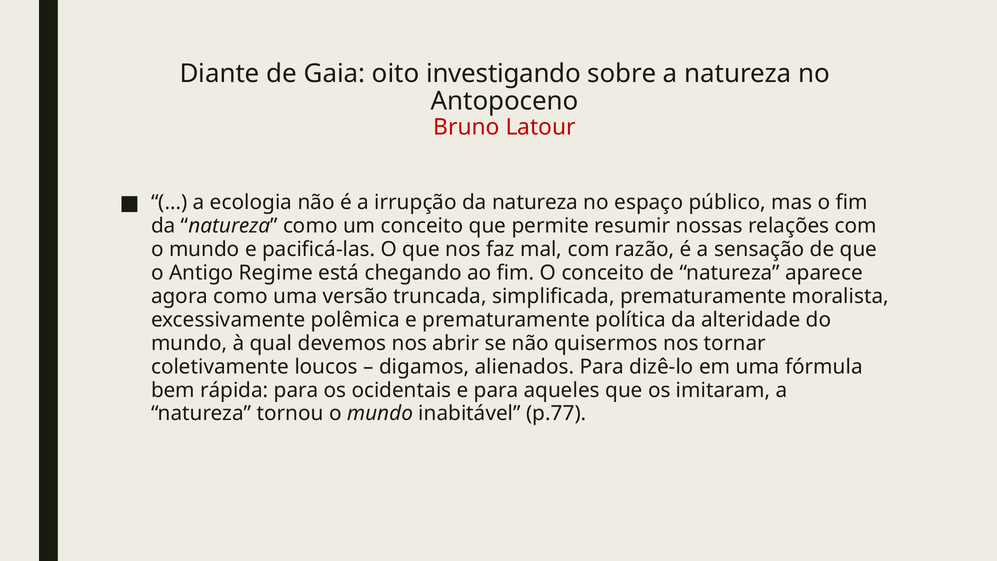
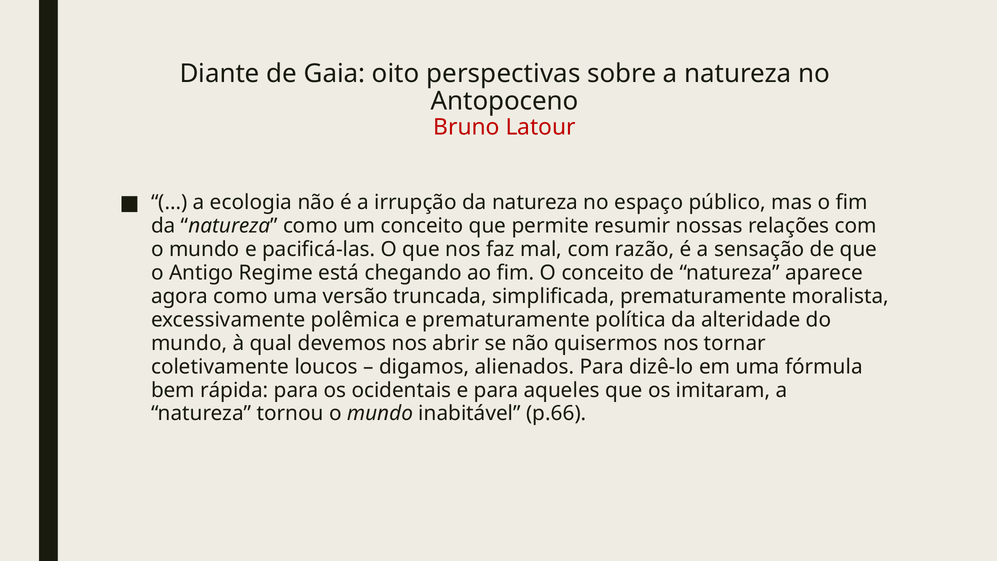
investigando: investigando -> perspectivas
p.77: p.77 -> p.66
